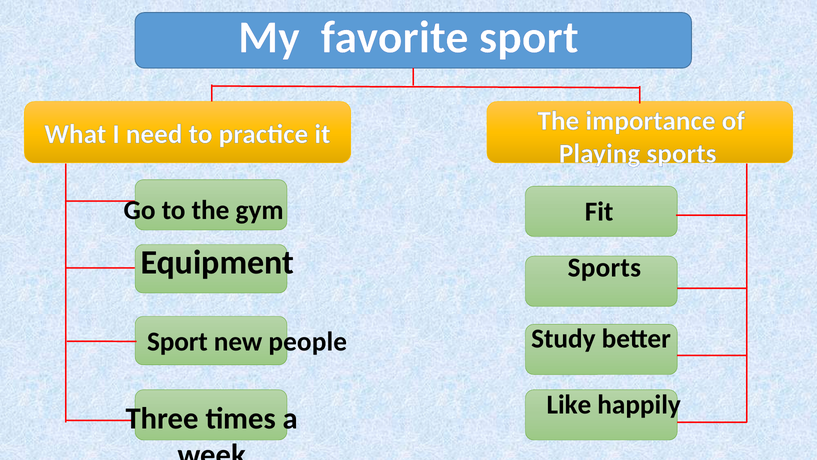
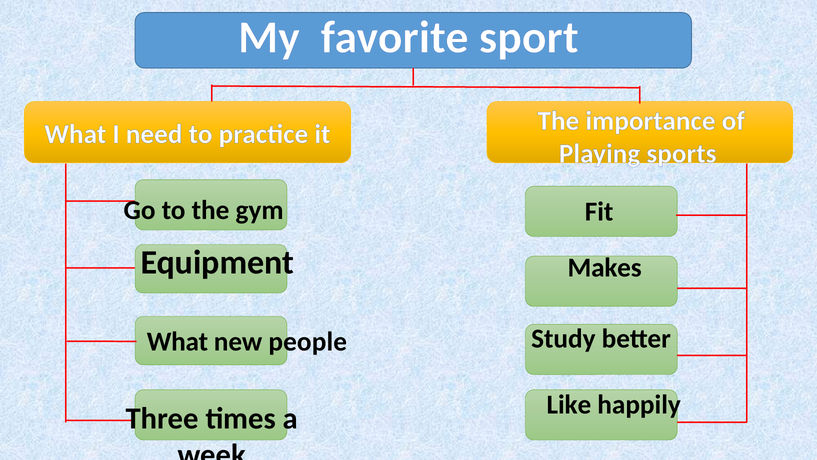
Sports at (604, 267): Sports -> Makes
Sport at (177, 341): Sport -> What
